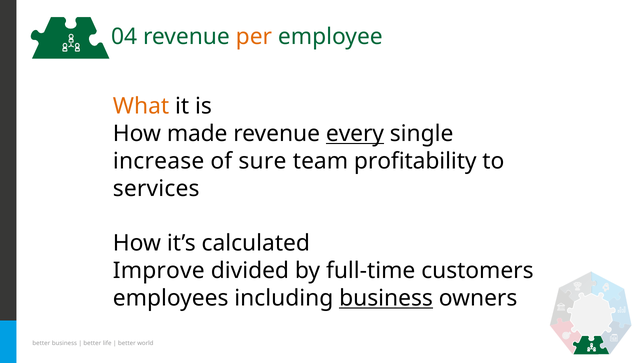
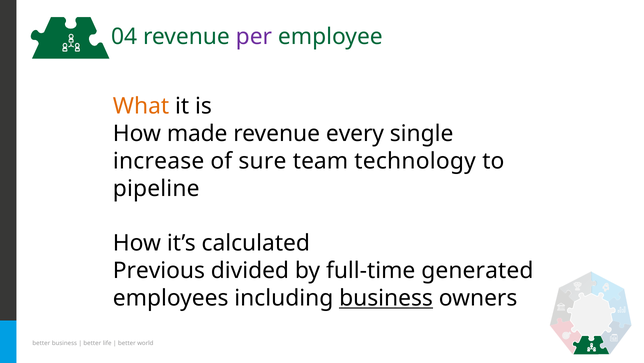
per colour: orange -> purple
every underline: present -> none
profitability: profitability -> technology
services: services -> pipeline
Improve: Improve -> Previous
customers: customers -> generated
